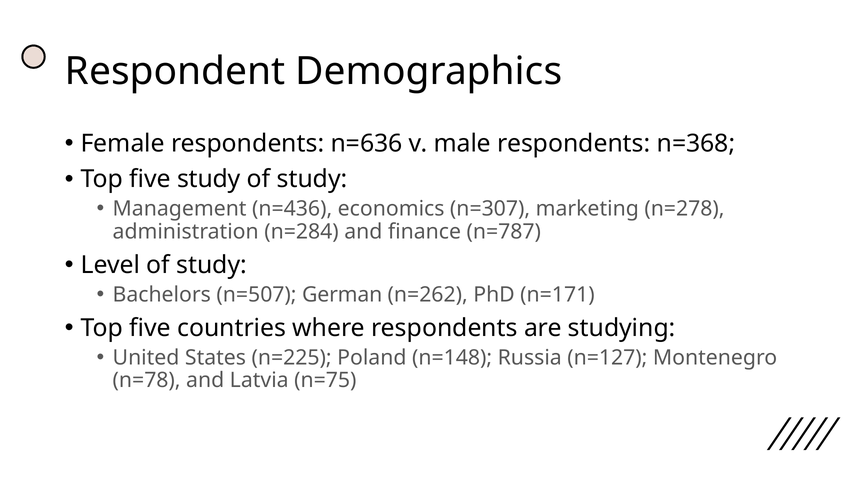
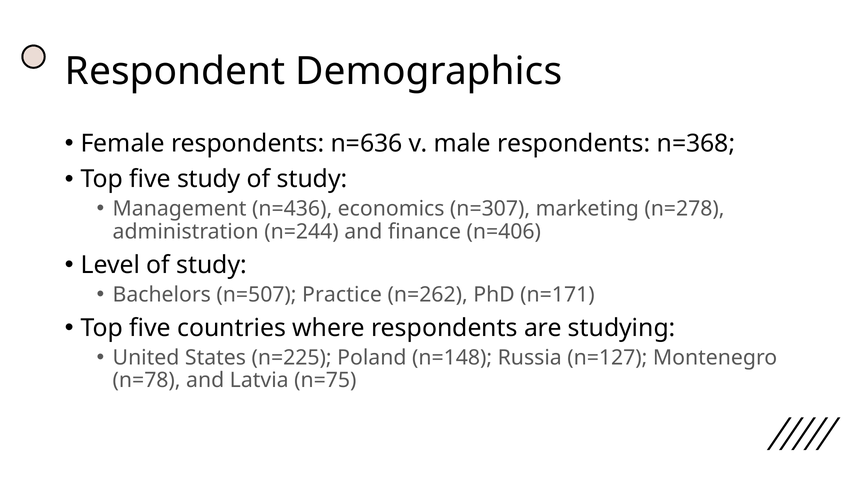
n=284: n=284 -> n=244
n=787: n=787 -> n=406
German: German -> Practice
